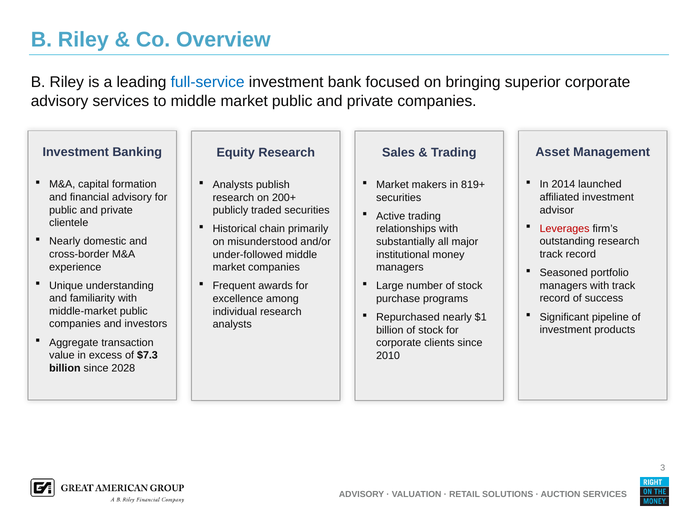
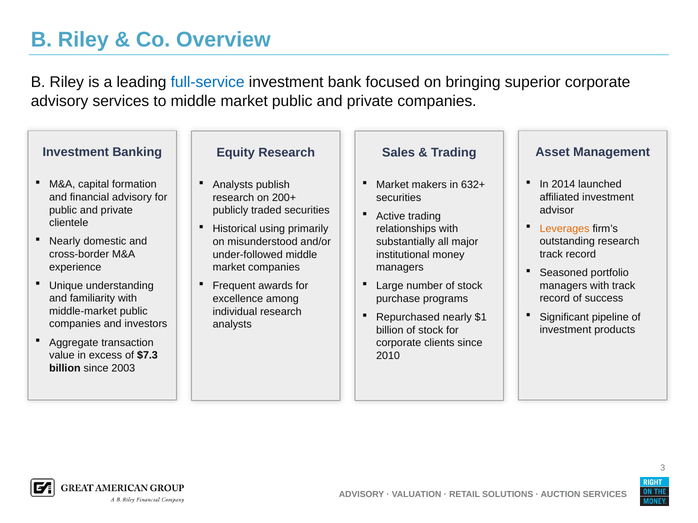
819+: 819+ -> 632+
Leverages colour: red -> orange
chain: chain -> using
2028: 2028 -> 2003
